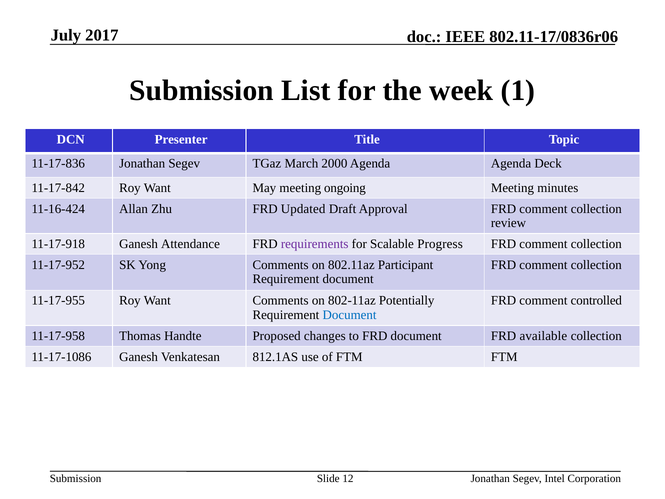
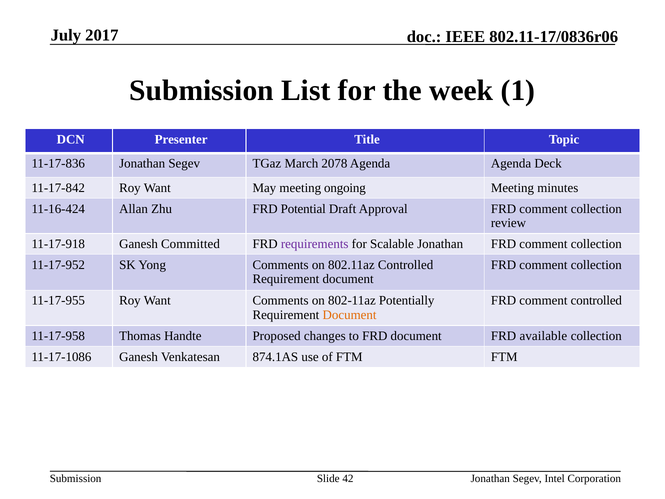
2000: 2000 -> 2078
Updated: Updated -> Potential
Attendance: Attendance -> Committed
Scalable Progress: Progress -> Jonathan
802.11az Participant: Participant -> Controlled
Document at (350, 315) colour: blue -> orange
812.1AS: 812.1AS -> 874.1AS
12: 12 -> 42
